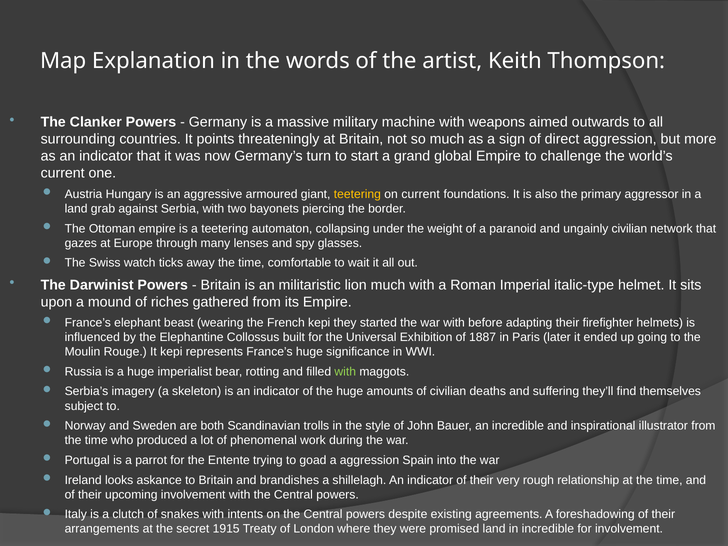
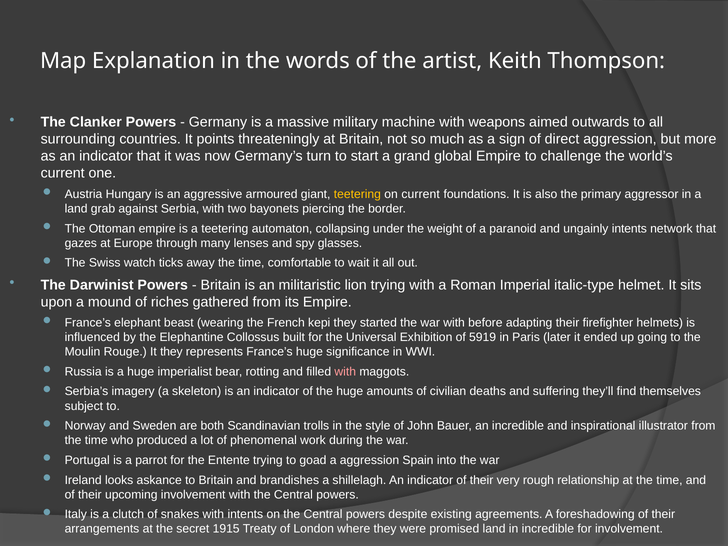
ungainly civilian: civilian -> intents
lion much: much -> trying
1887: 1887 -> 5919
It kepi: kepi -> they
with at (345, 372) colour: light green -> pink
